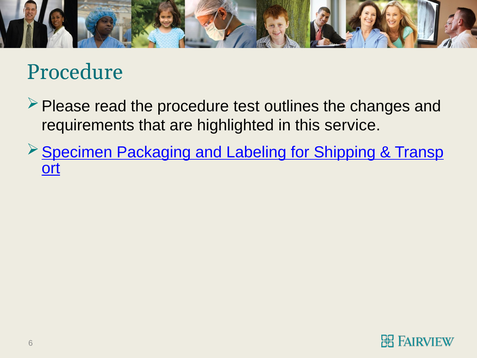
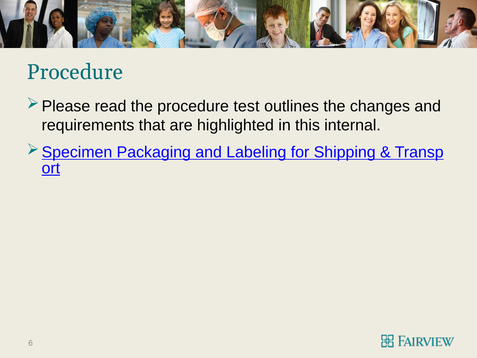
service: service -> internal
